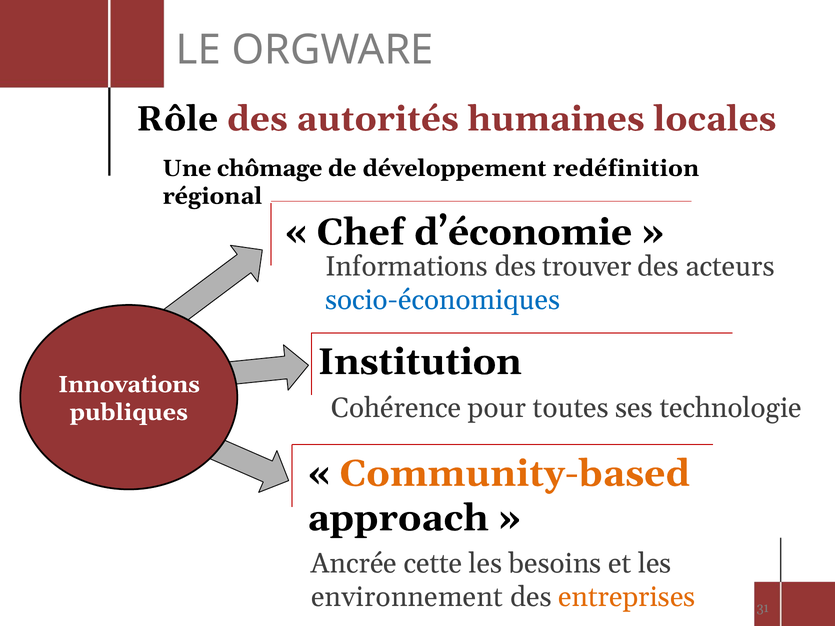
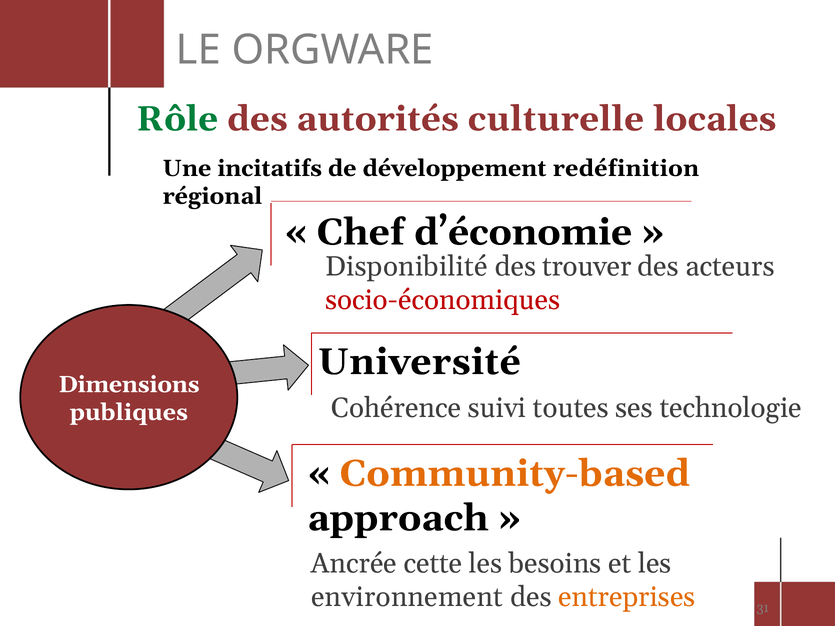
Rôle colour: black -> green
humaines: humaines -> culturelle
chômage: chômage -> incitatifs
Informations: Informations -> Disponibilité
socio-économiques colour: blue -> red
Institution: Institution -> Université
Innovations: Innovations -> Dimensions
pour: pour -> suivi
